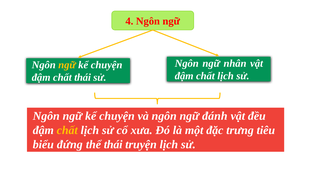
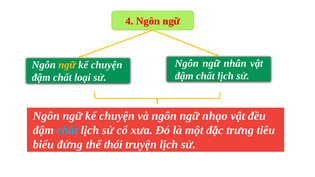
chất thái: thái -> loại
đánh: đánh -> nhạo
chất at (67, 130) colour: yellow -> light blue
